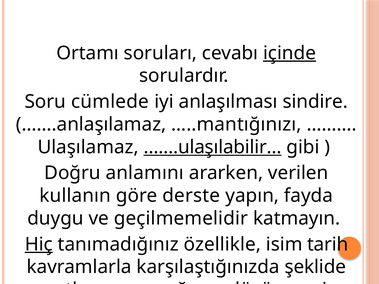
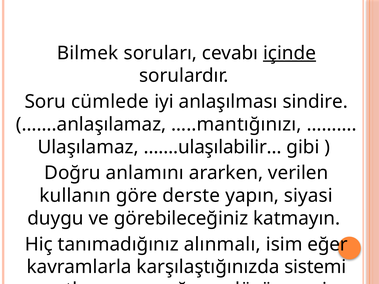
Ortamı: Ortamı -> Bilmek
…….ulaşılabilir… underline: present -> none
fayda: fayda -> siyasi
geçilmemelidir: geçilmemelidir -> görebileceğiniz
Hiç underline: present -> none
özellikle: özellikle -> alınmalı
tarih: tarih -> eğer
şeklide: şeklide -> sistemi
